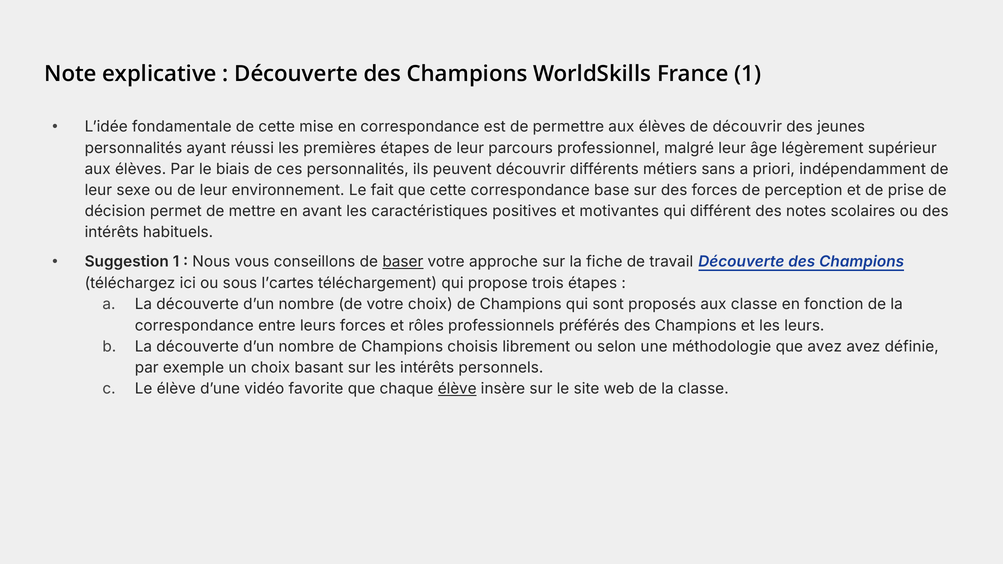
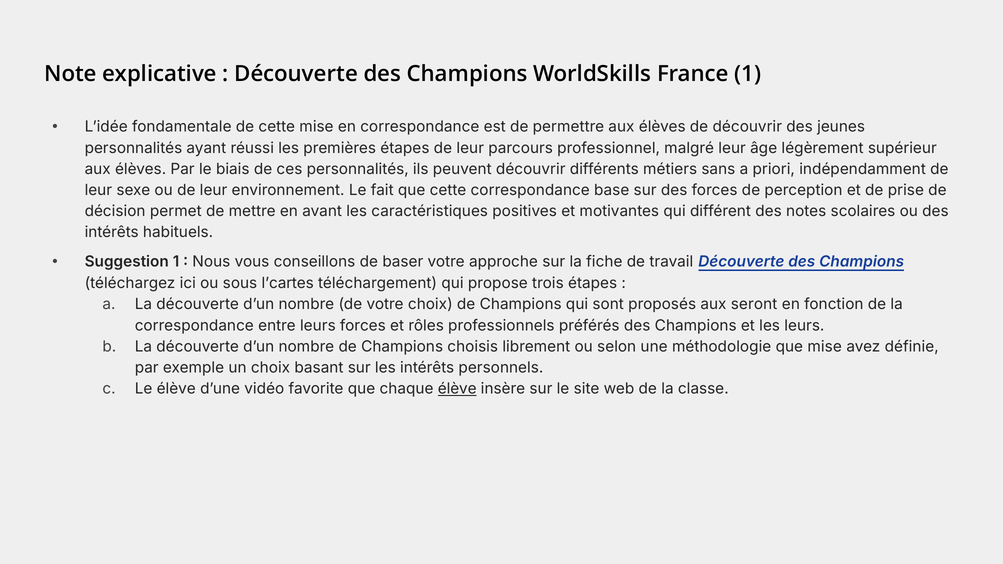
baser underline: present -> none
aux classe: classe -> seront
que avez: avez -> mise
